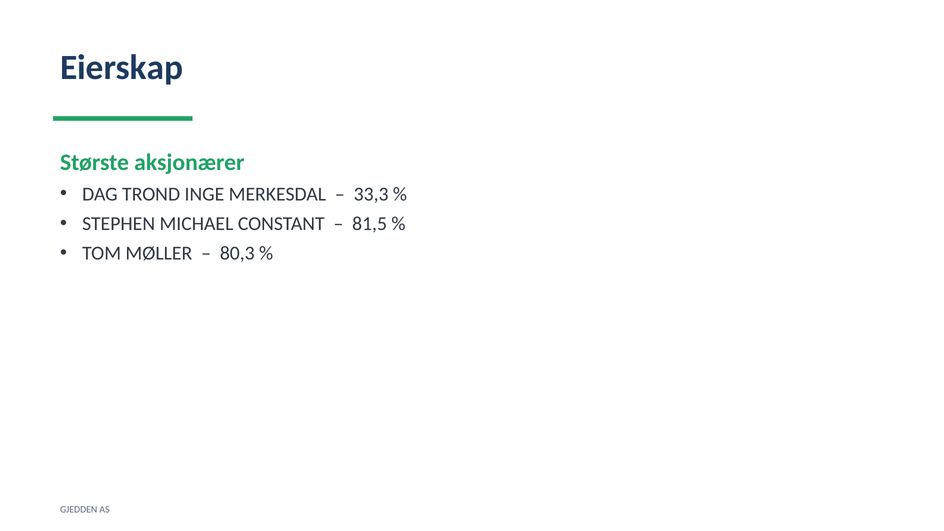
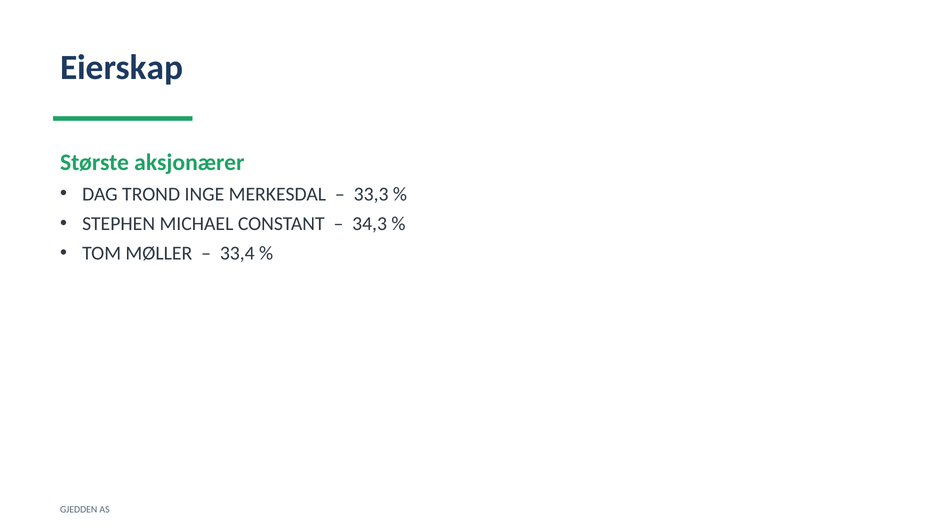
81,5: 81,5 -> 34,3
80,3: 80,3 -> 33,4
